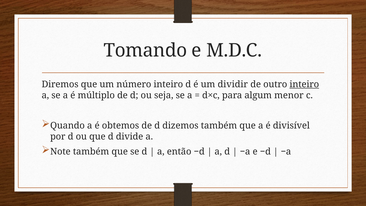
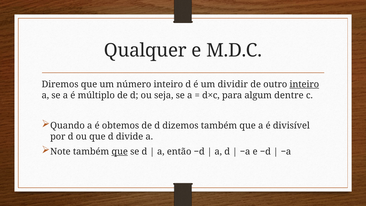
Tomando: Tomando -> Qualquer
menor: menor -> dentre
que at (120, 152) underline: none -> present
